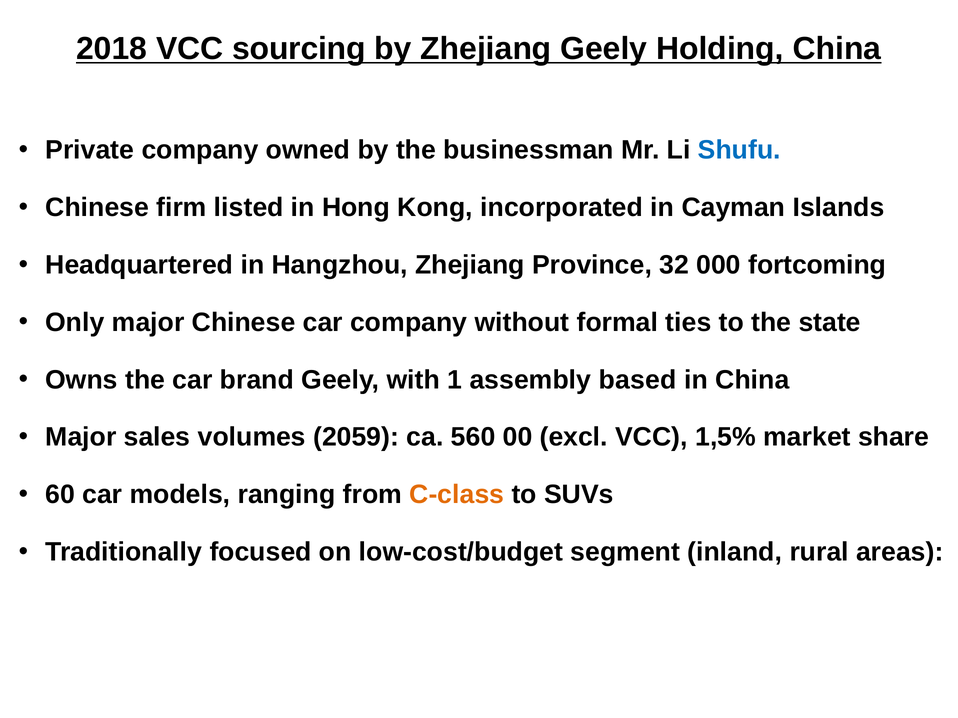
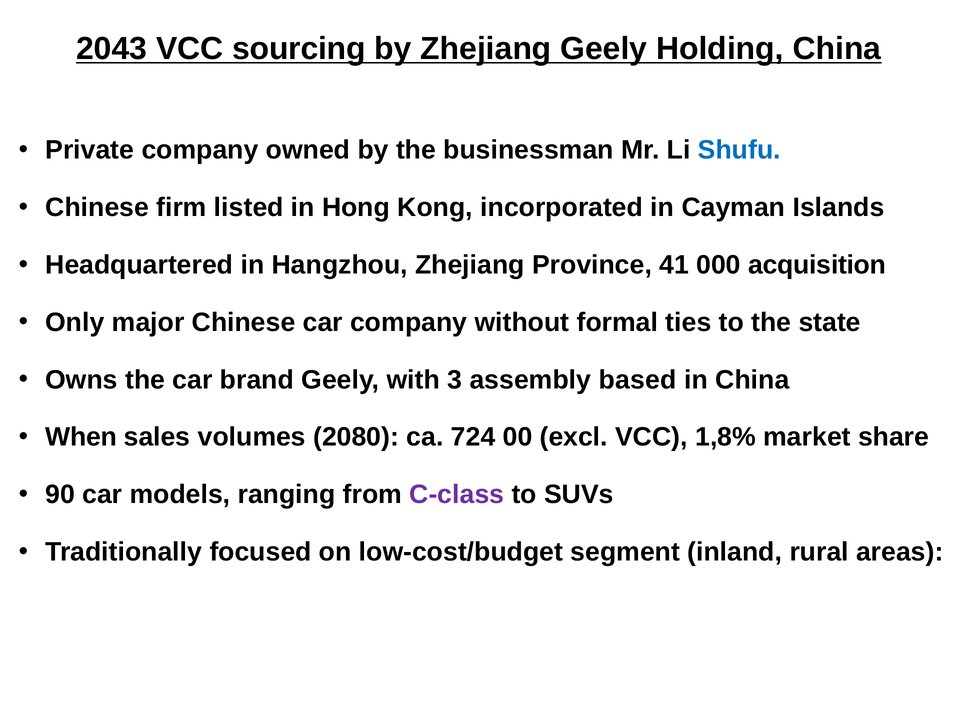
2018: 2018 -> 2043
32: 32 -> 41
fortcoming: fortcoming -> acquisition
1: 1 -> 3
Major at (81, 437): Major -> When
2059: 2059 -> 2080
560: 560 -> 724
1,5%: 1,5% -> 1,8%
60: 60 -> 90
C-class colour: orange -> purple
